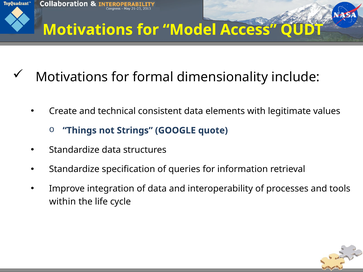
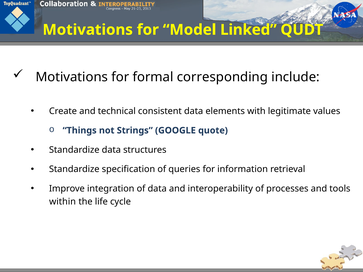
Access: Access -> Linked
dimensionality: dimensionality -> corresponding
